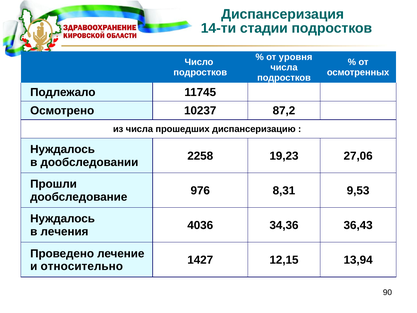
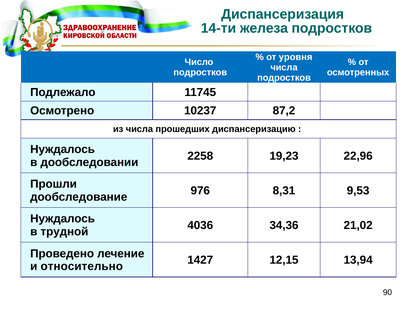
стадии: стадии -> железа
27,06: 27,06 -> 22,96
36,43: 36,43 -> 21,02
лечения: лечения -> трудной
